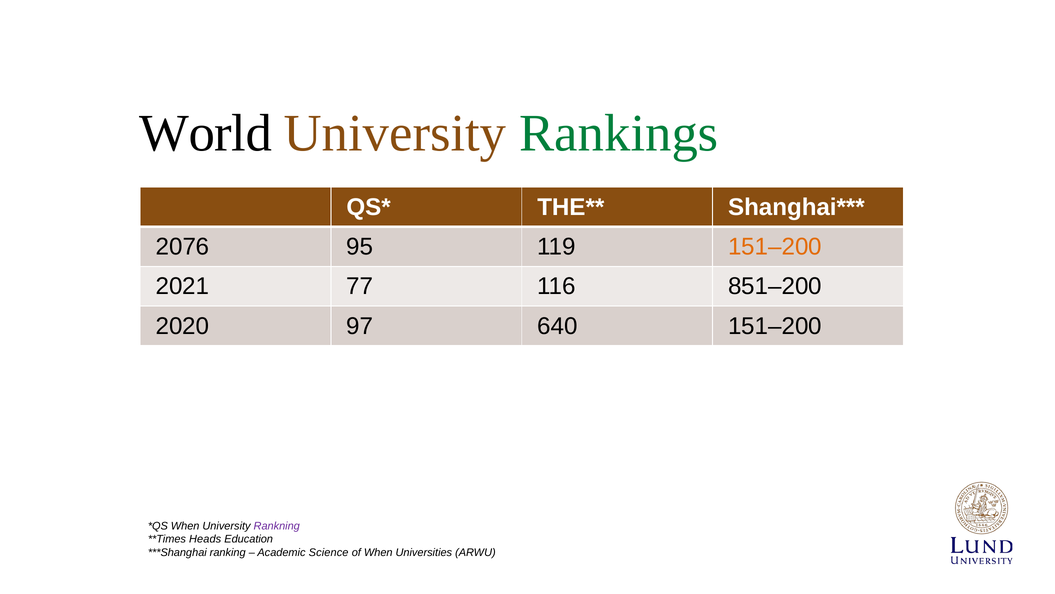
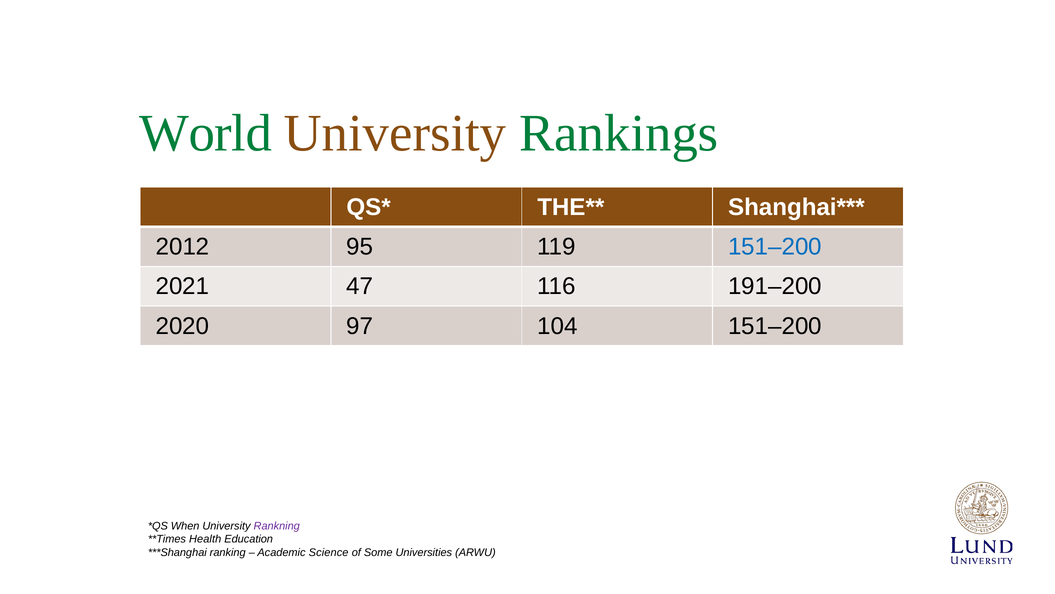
World colour: black -> green
2076: 2076 -> 2012
151–200 at (775, 247) colour: orange -> blue
77: 77 -> 47
851–200: 851–200 -> 191–200
640: 640 -> 104
Heads: Heads -> Health
of When: When -> Some
